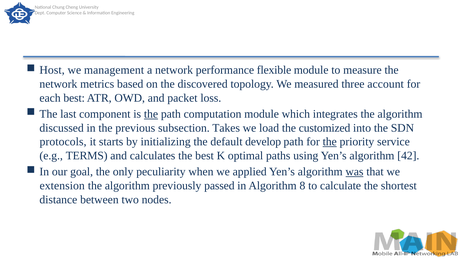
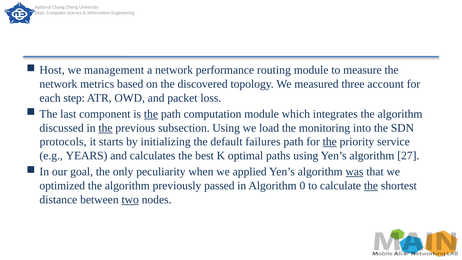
flexible: flexible -> routing
each best: best -> step
the at (105, 128) underline: none -> present
subsection Takes: Takes -> Using
customized: customized -> monitoring
develop: develop -> failures
TERMS: TERMS -> YEARS
42: 42 -> 27
extension: extension -> optimized
8: 8 -> 0
the at (371, 186) underline: none -> present
two underline: none -> present
